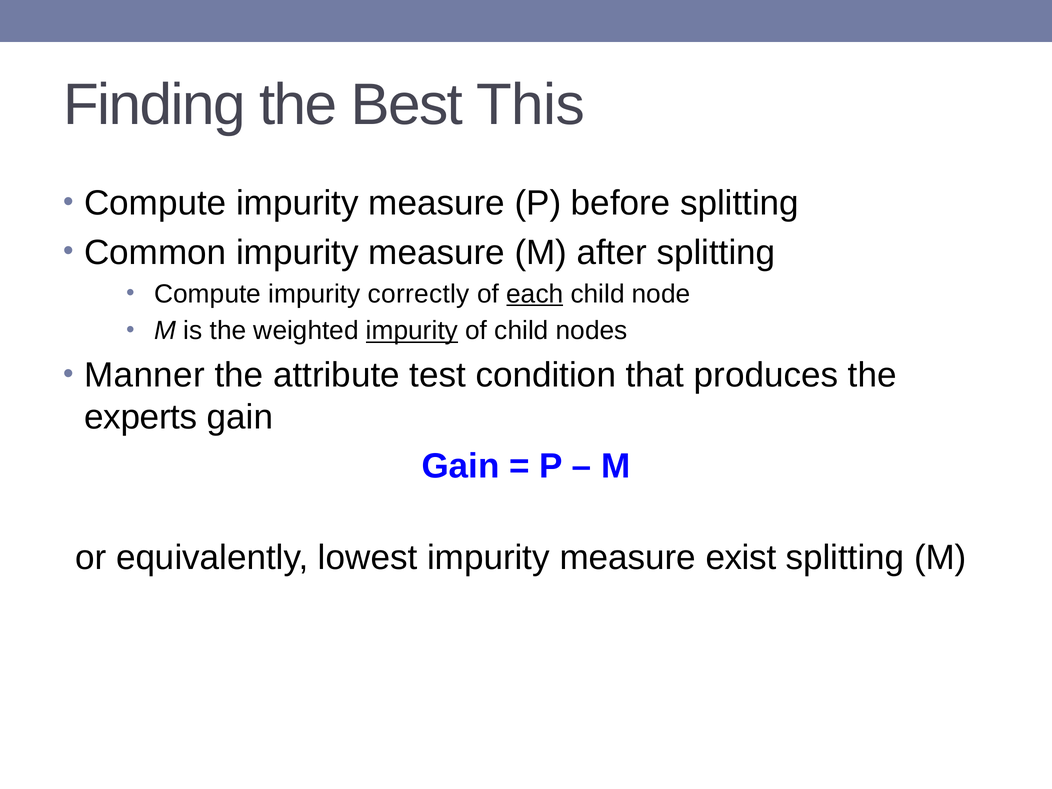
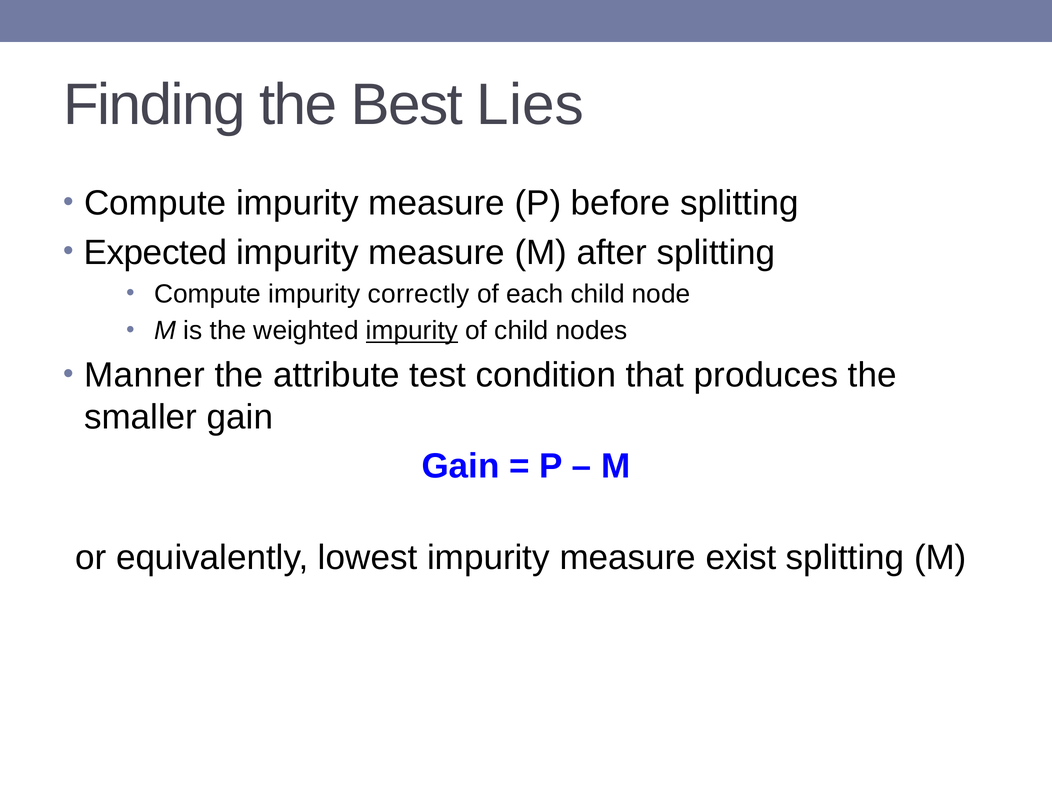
This: This -> Lies
Common: Common -> Expected
each underline: present -> none
experts: experts -> smaller
